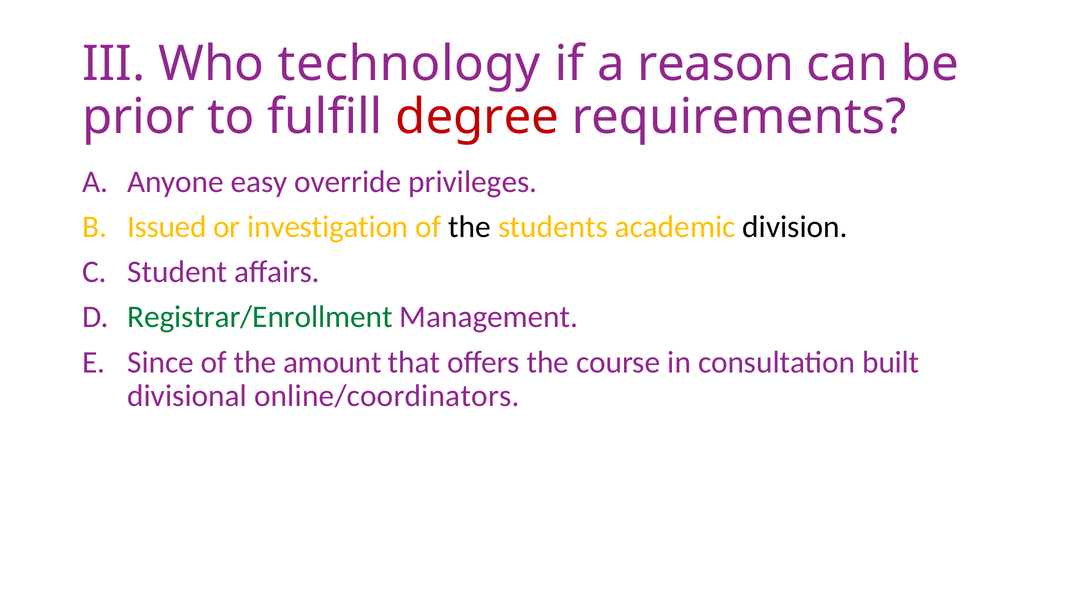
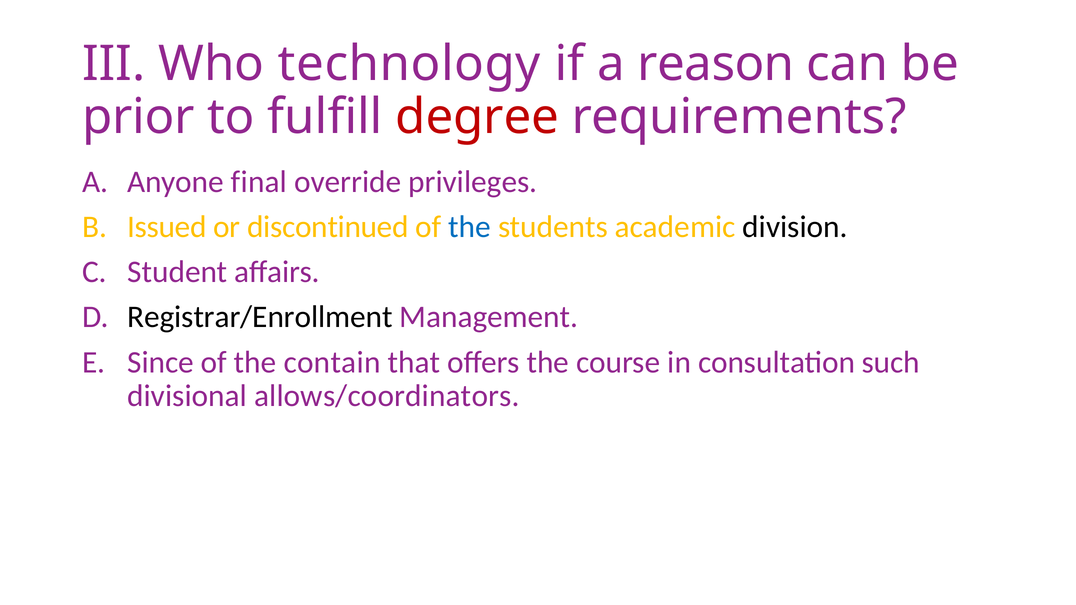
easy: easy -> final
investigation: investigation -> discontinued
the at (470, 227) colour: black -> blue
Registrar/Enrollment colour: green -> black
amount: amount -> contain
built: built -> such
online/coordinators: online/coordinators -> allows/coordinators
